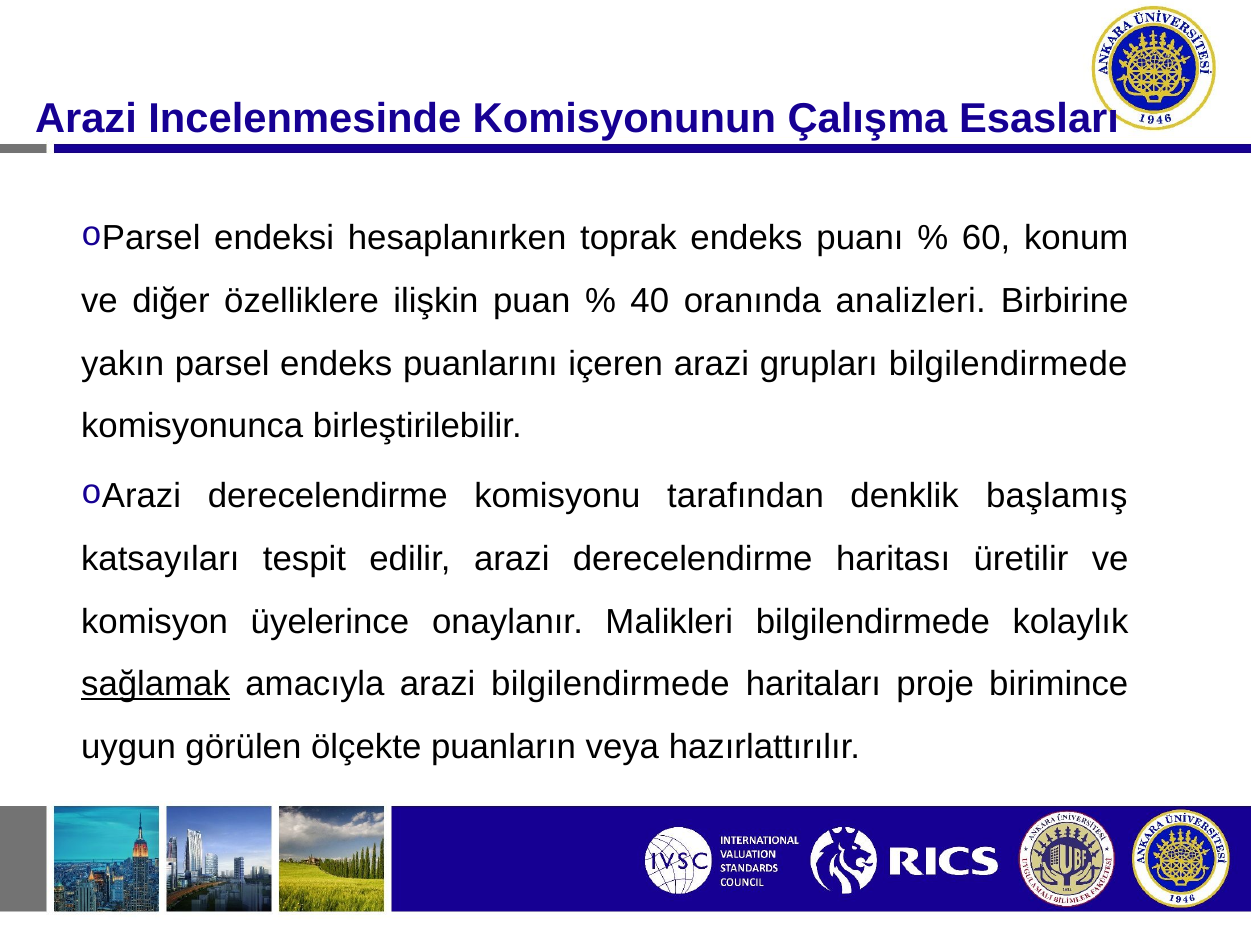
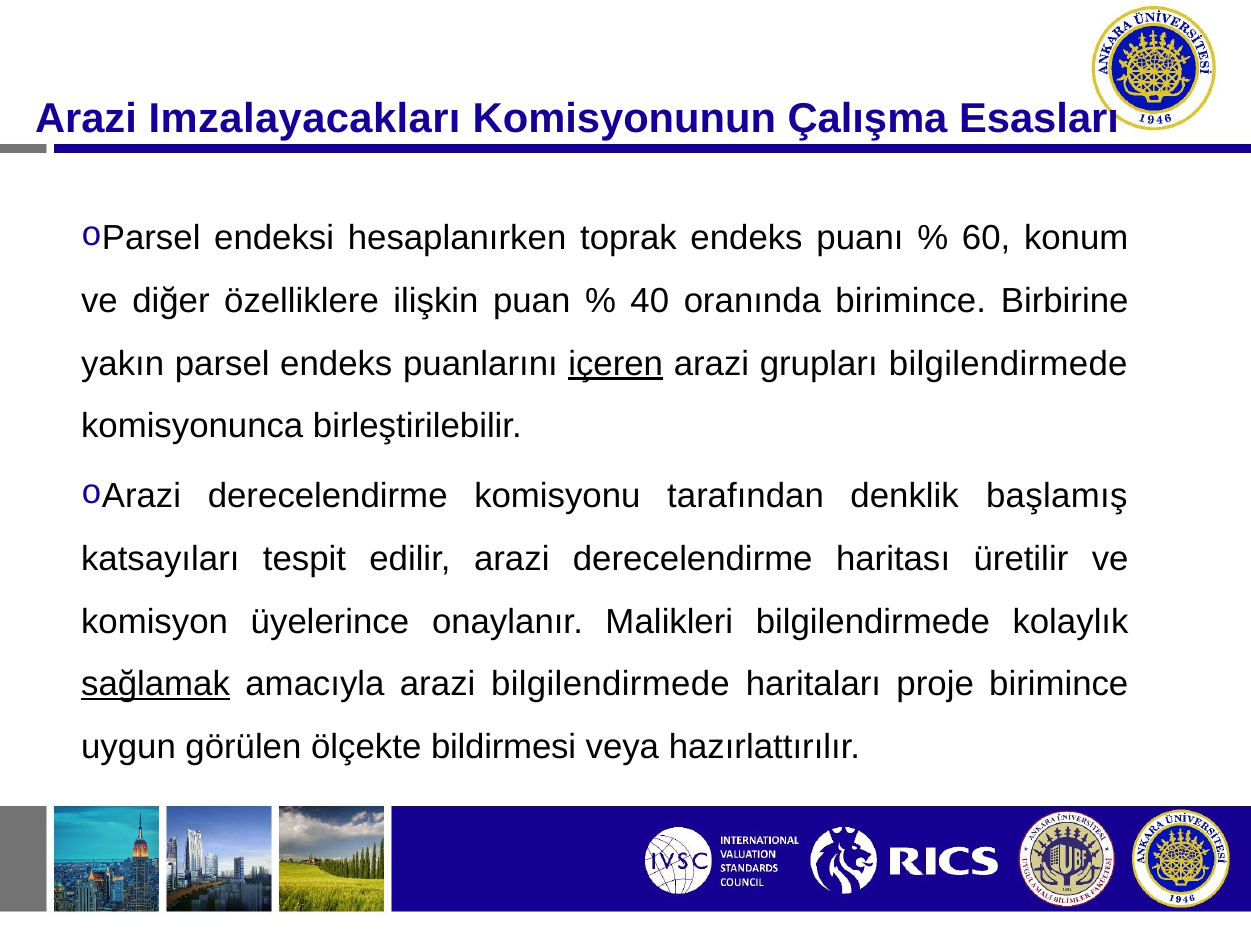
Incelenmesinde: Incelenmesinde -> Imzalayacakları
oranında analizleri: analizleri -> birimince
içeren underline: none -> present
puanların: puanların -> bildirmesi
